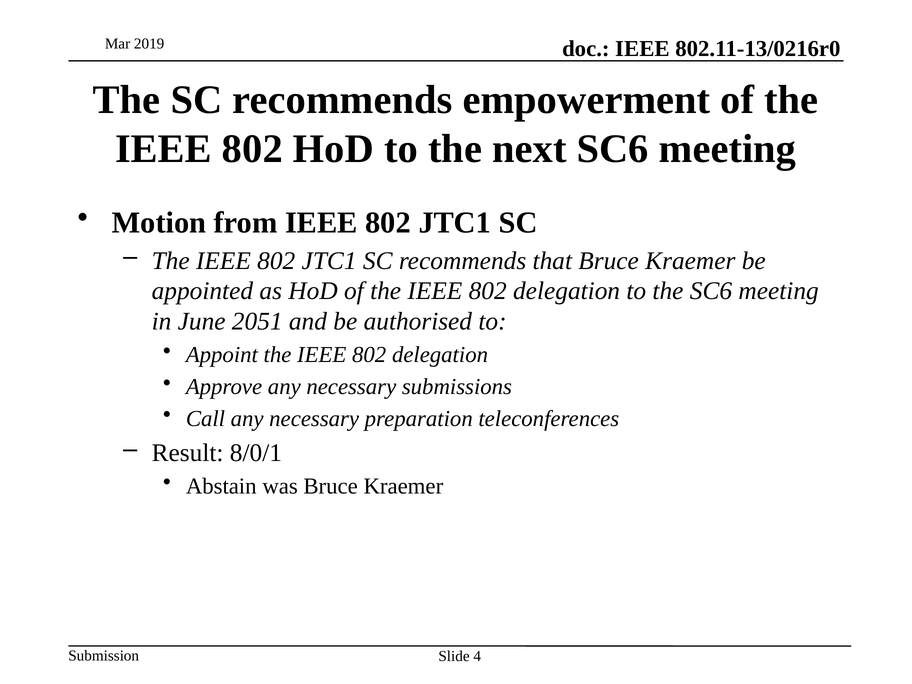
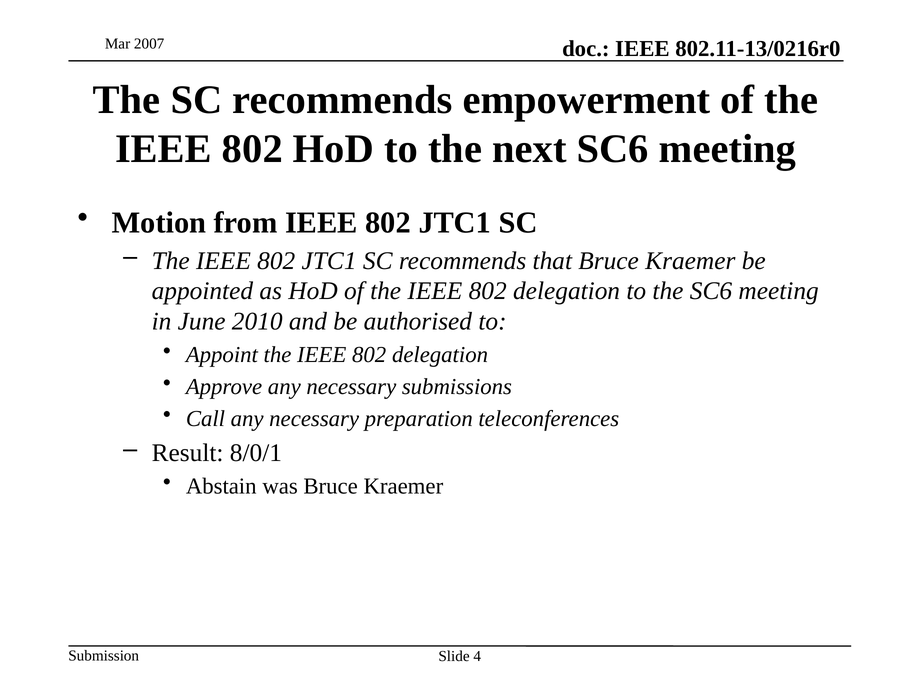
2019: 2019 -> 2007
2051: 2051 -> 2010
